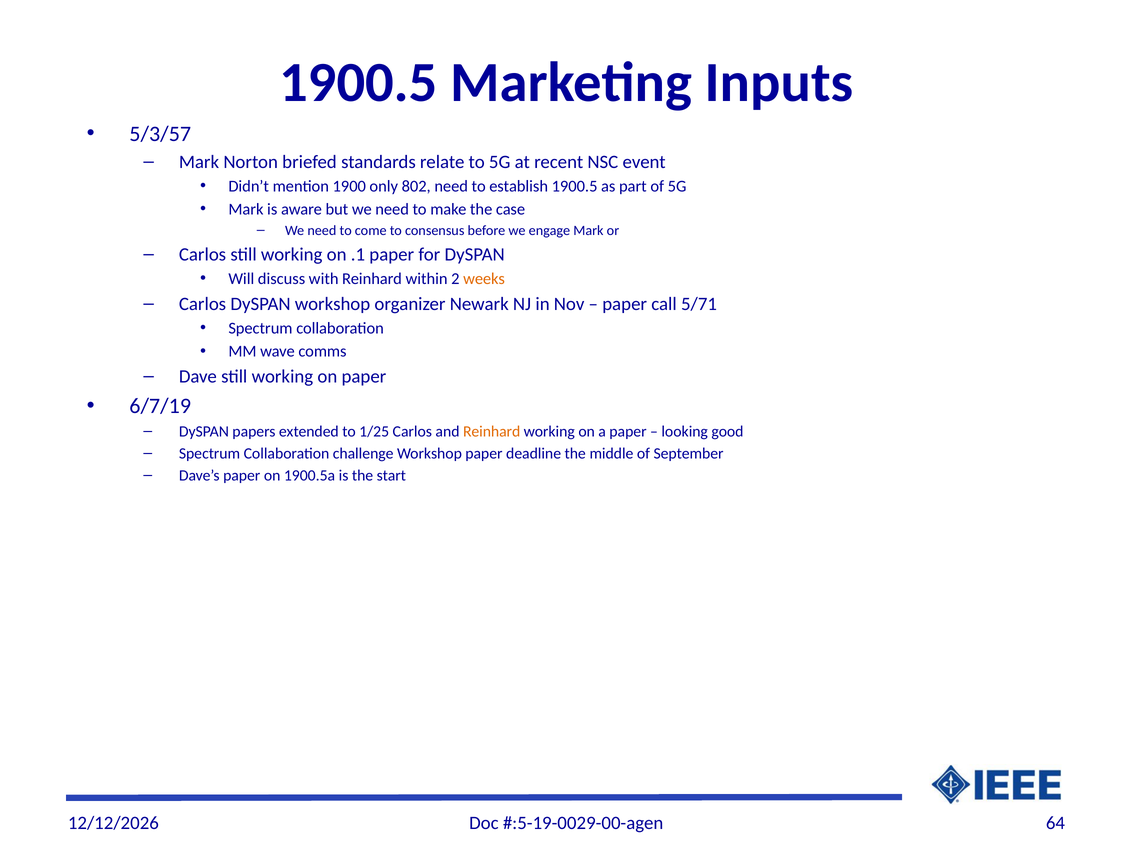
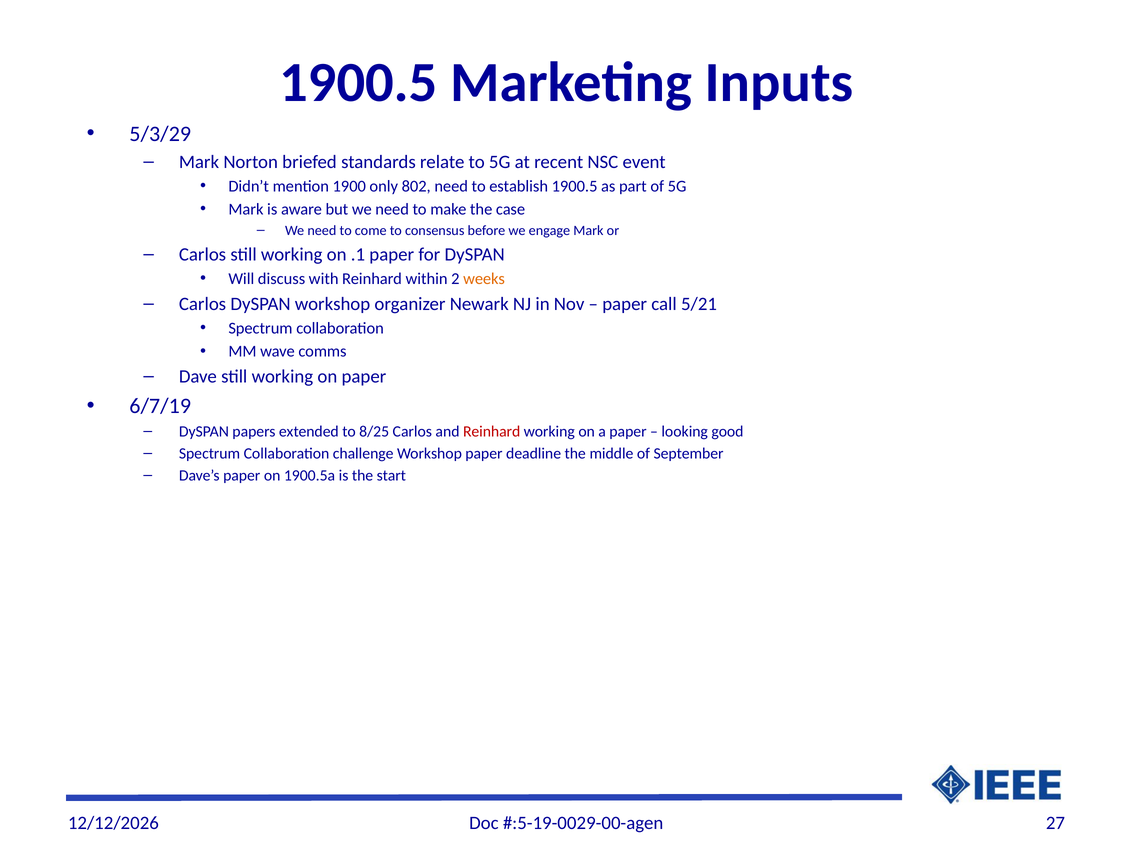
5/3/57: 5/3/57 -> 5/3/29
5/71: 5/71 -> 5/21
1/25: 1/25 -> 8/25
Reinhard at (492, 431) colour: orange -> red
64: 64 -> 27
